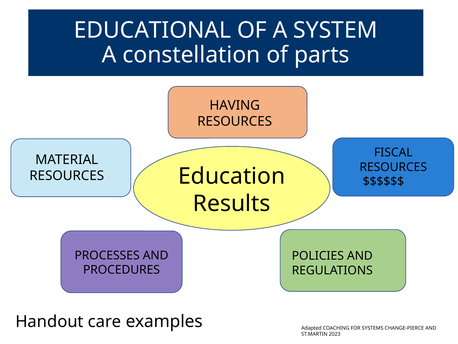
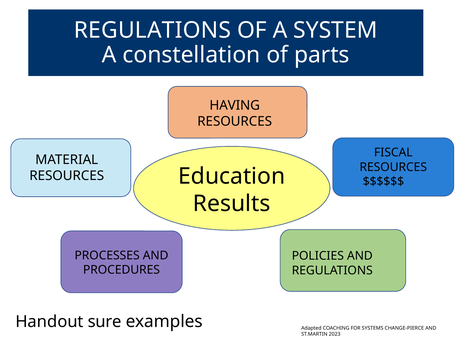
EDUCATIONAL at (153, 30): EDUCATIONAL -> REGULATIONS
care: care -> sure
